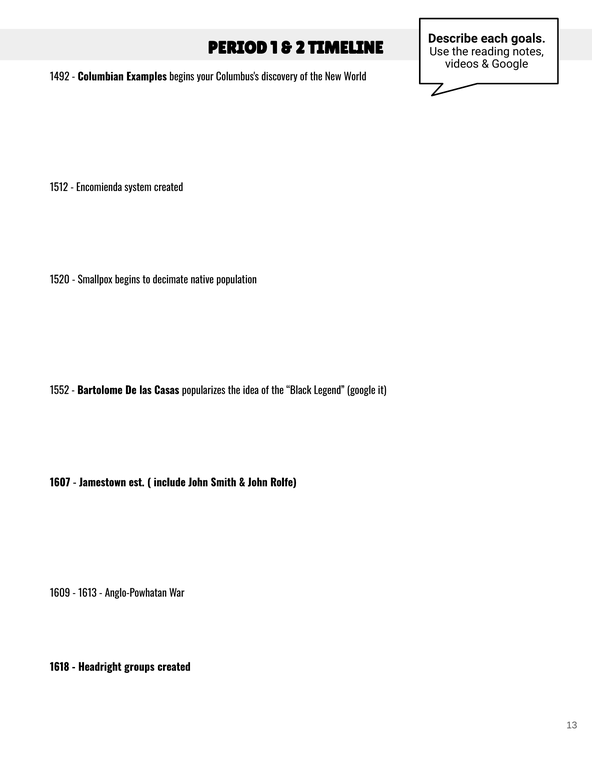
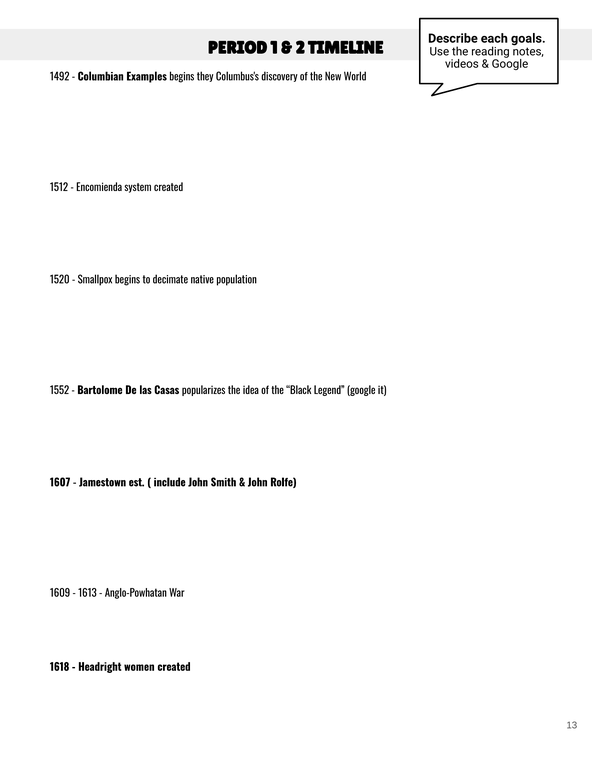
your: your -> they
groups: groups -> women
